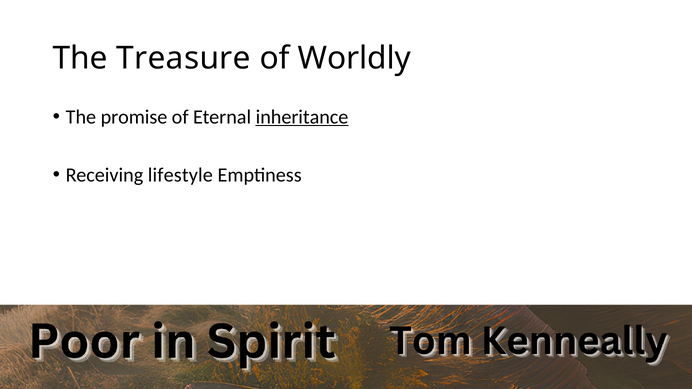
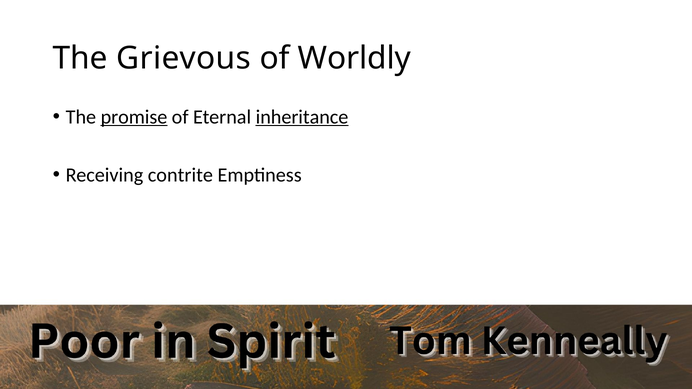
Treasure: Treasure -> Grievous
promise underline: none -> present
lifestyle: lifestyle -> contrite
